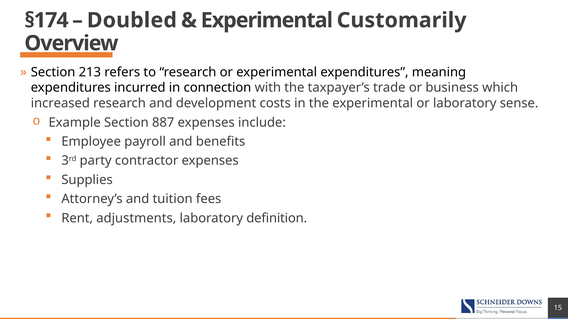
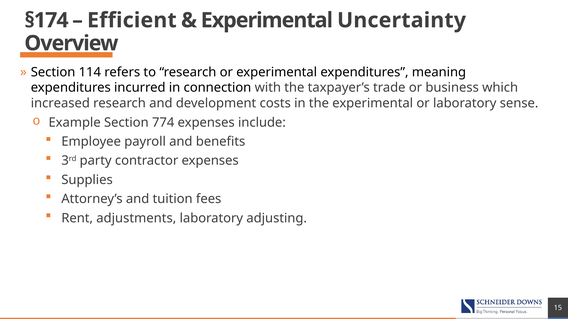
Doubled: Doubled -> Efficient
Customarily: Customarily -> Uncertainty
213: 213 -> 114
887: 887 -> 774
definition: definition -> adjusting
